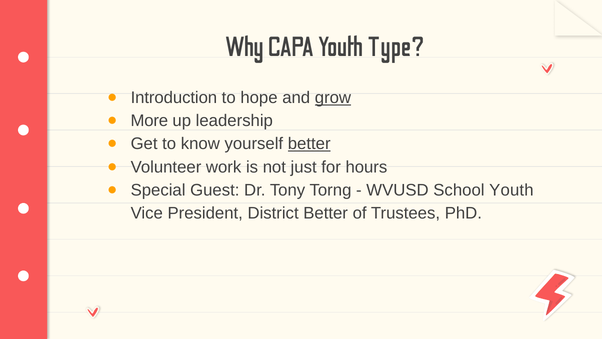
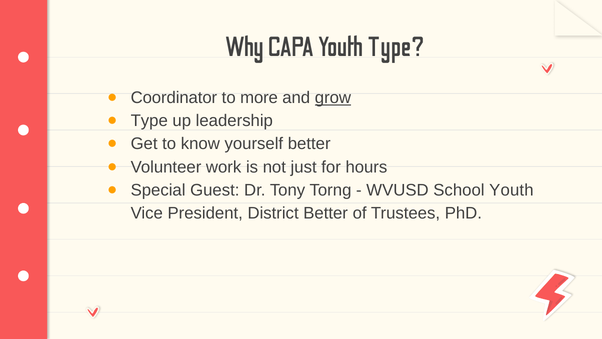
Introduction: Introduction -> Coordinator
hope: hope -> more
More at (149, 121): More -> Type
better at (309, 144) underline: present -> none
